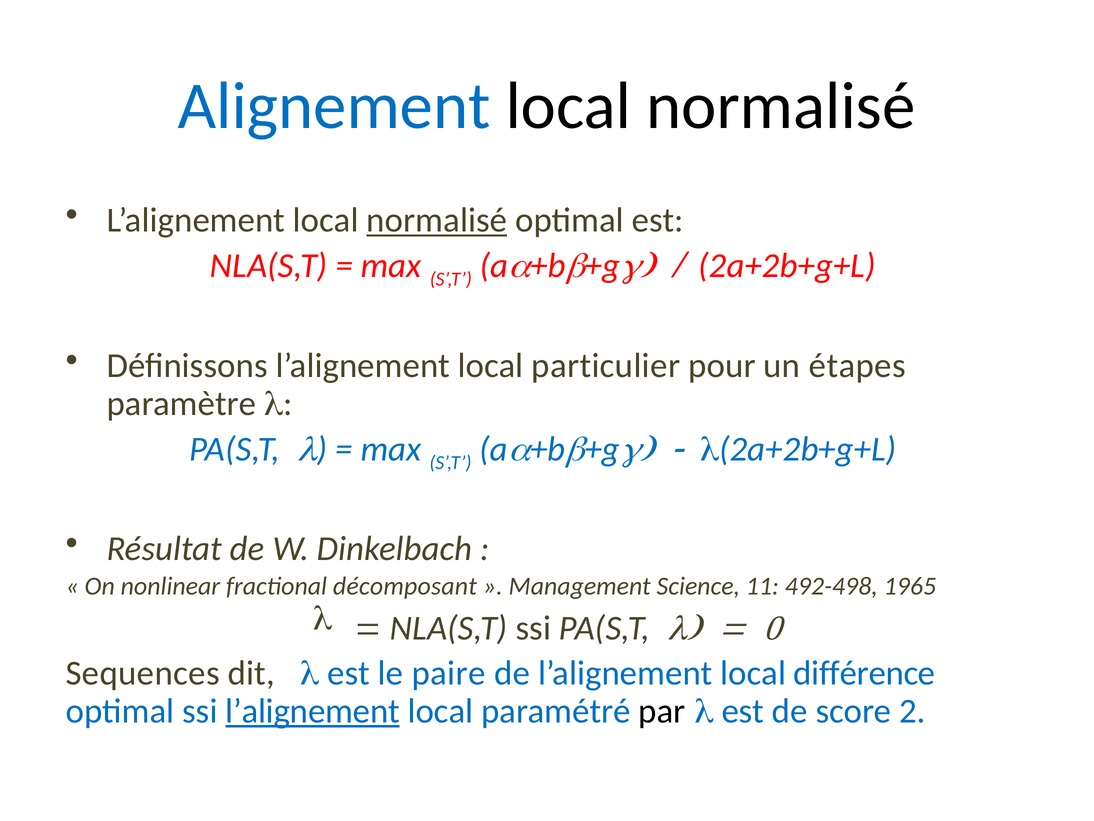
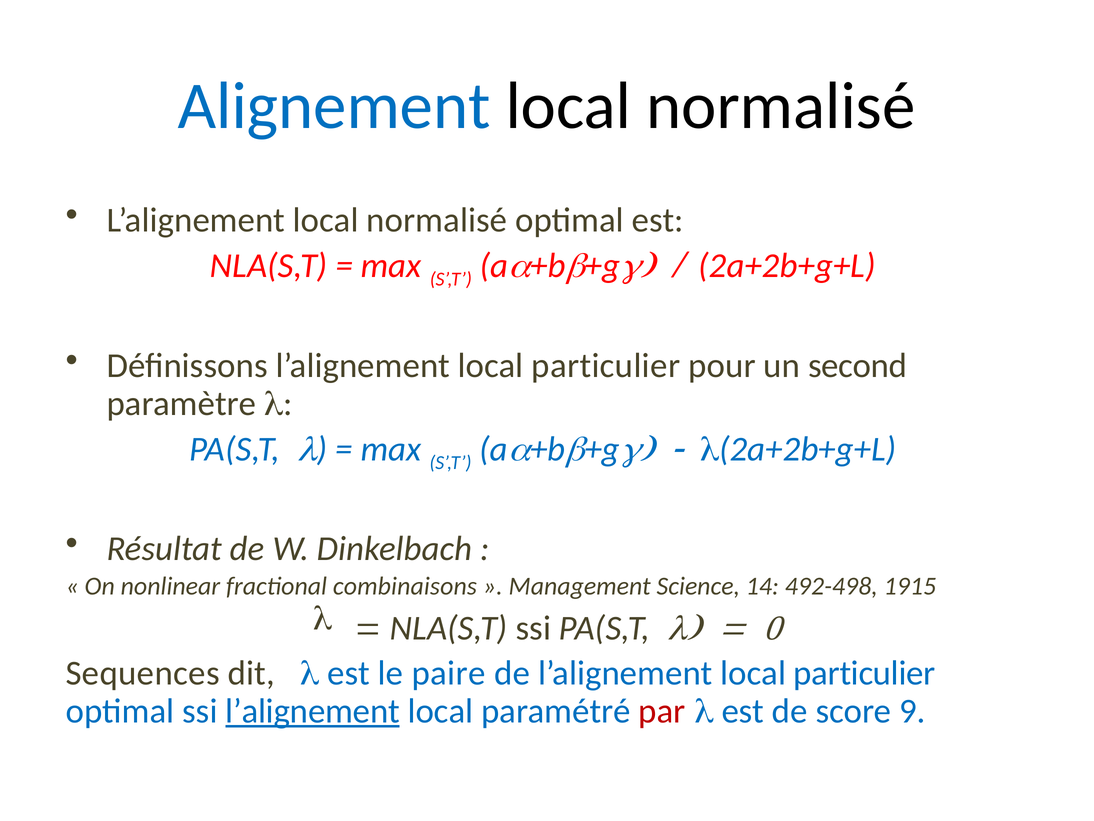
normalisé at (437, 220) underline: present -> none
étapes: étapes -> second
décomposant: décomposant -> combinaisons
11: 11 -> 14
1965: 1965 -> 1915
de l’alignement local différence: différence -> particulier
par colour: black -> red
2: 2 -> 9
